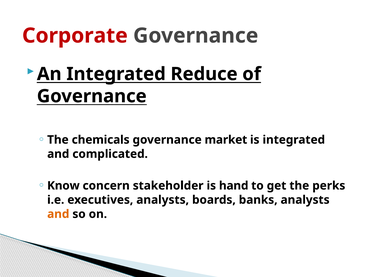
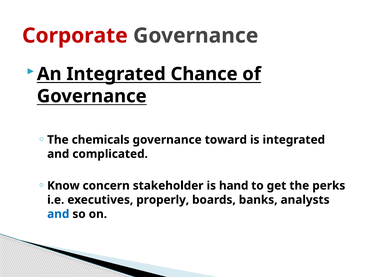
Reduce: Reduce -> Chance
market: market -> toward
executives analysts: analysts -> properly
and at (58, 214) colour: orange -> blue
